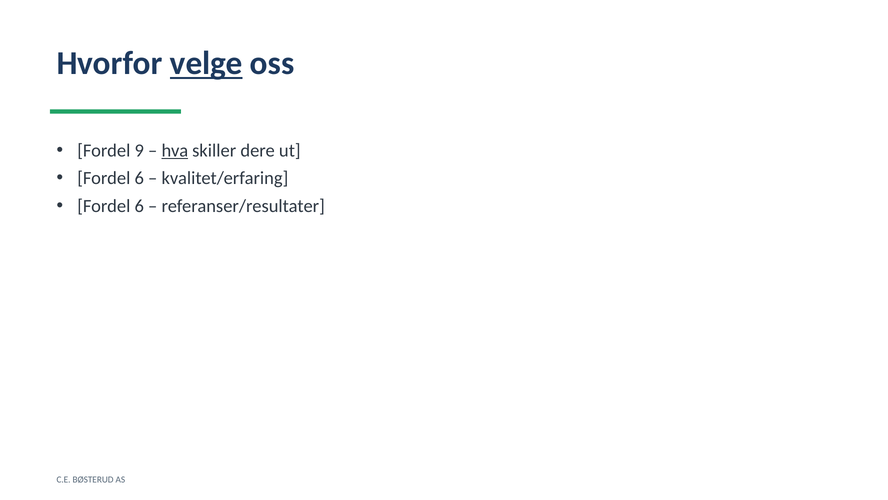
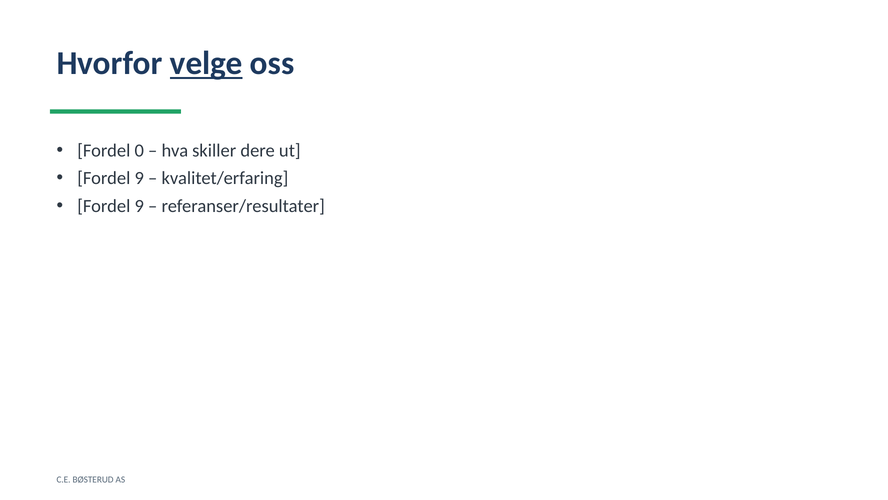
9: 9 -> 0
hva underline: present -> none
6 at (139, 178): 6 -> 9
6 at (139, 206): 6 -> 9
